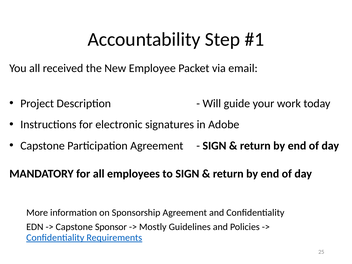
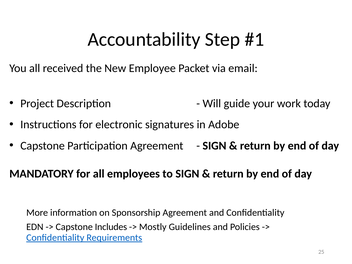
Sponsor: Sponsor -> Includes
